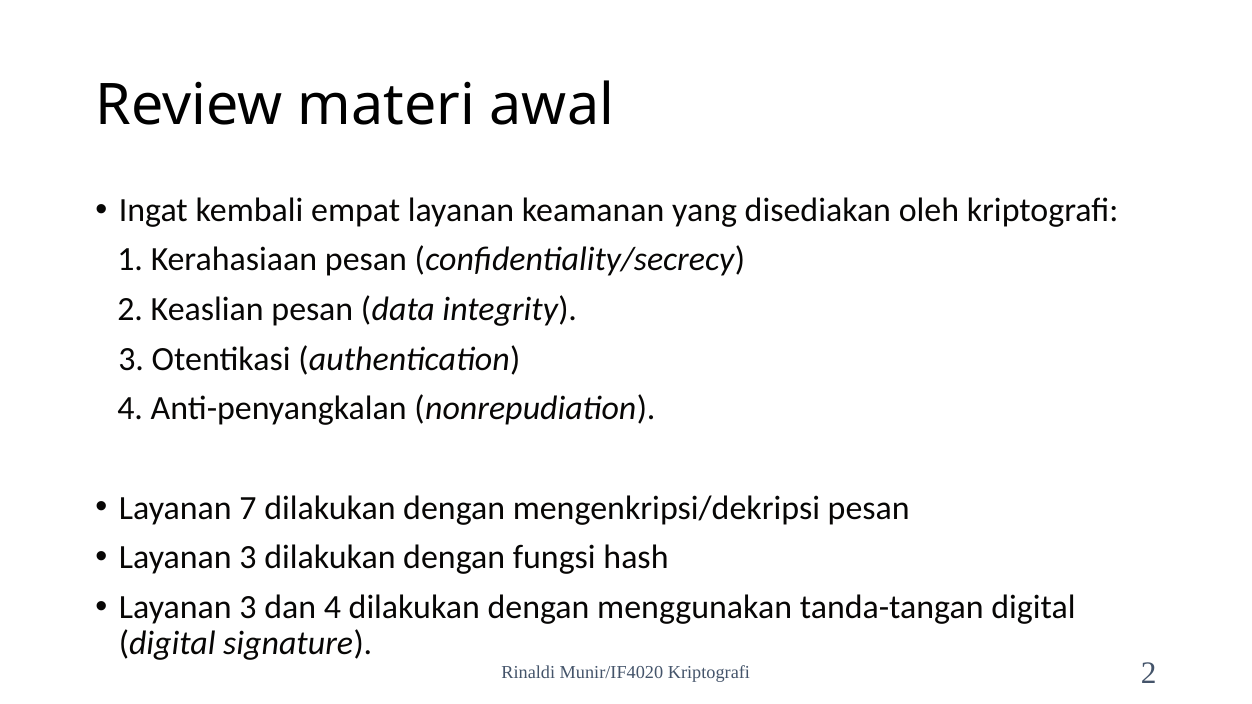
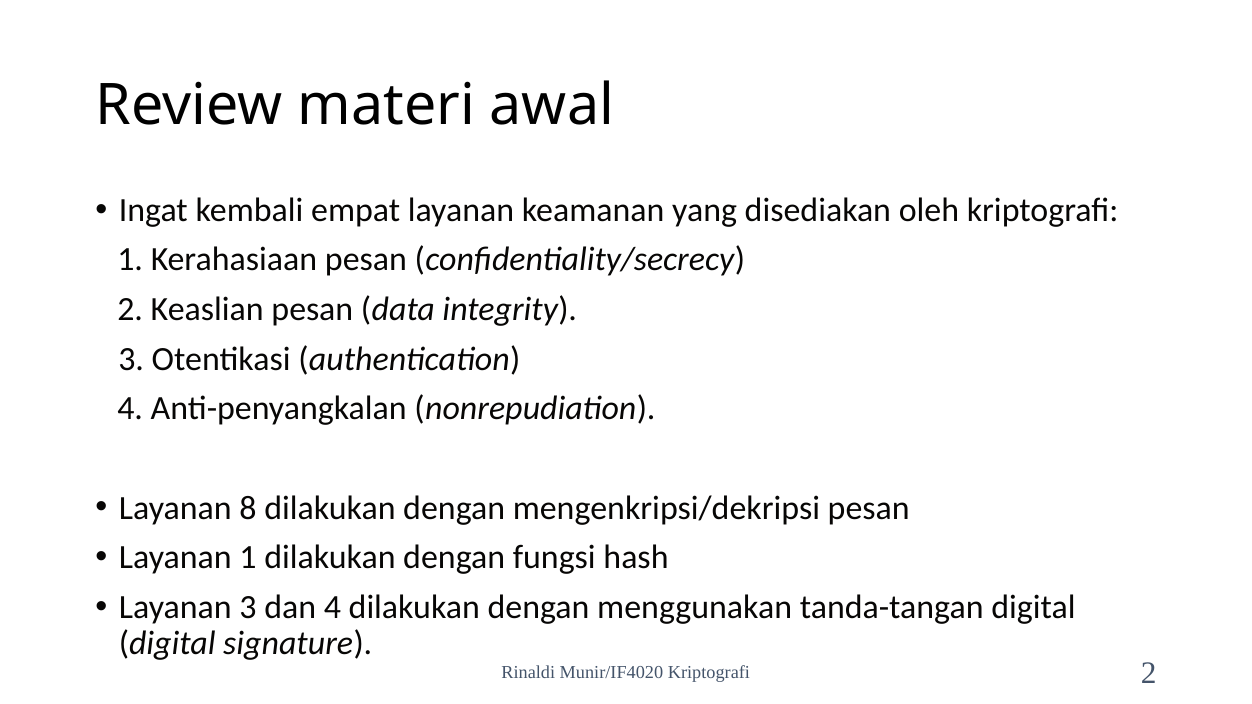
7: 7 -> 8
3 at (248, 558): 3 -> 1
